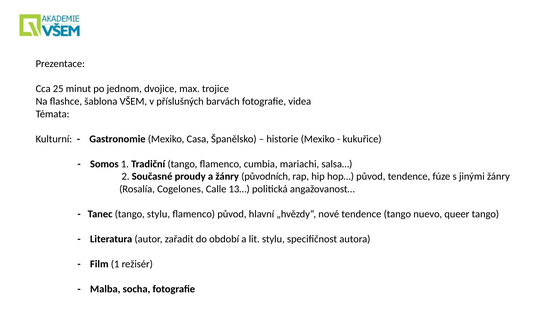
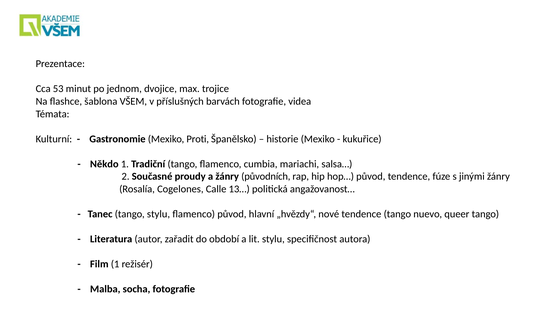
25: 25 -> 53
Casa: Casa -> Proti
Somos: Somos -> Někdo
